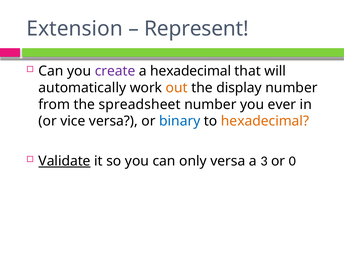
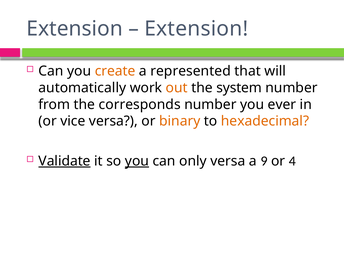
Represent at (196, 29): Represent -> Extension
create colour: purple -> orange
a hexadecimal: hexadecimal -> represented
display: display -> system
spreadsheet: spreadsheet -> corresponds
binary colour: blue -> orange
you at (137, 161) underline: none -> present
3: 3 -> 9
0: 0 -> 4
